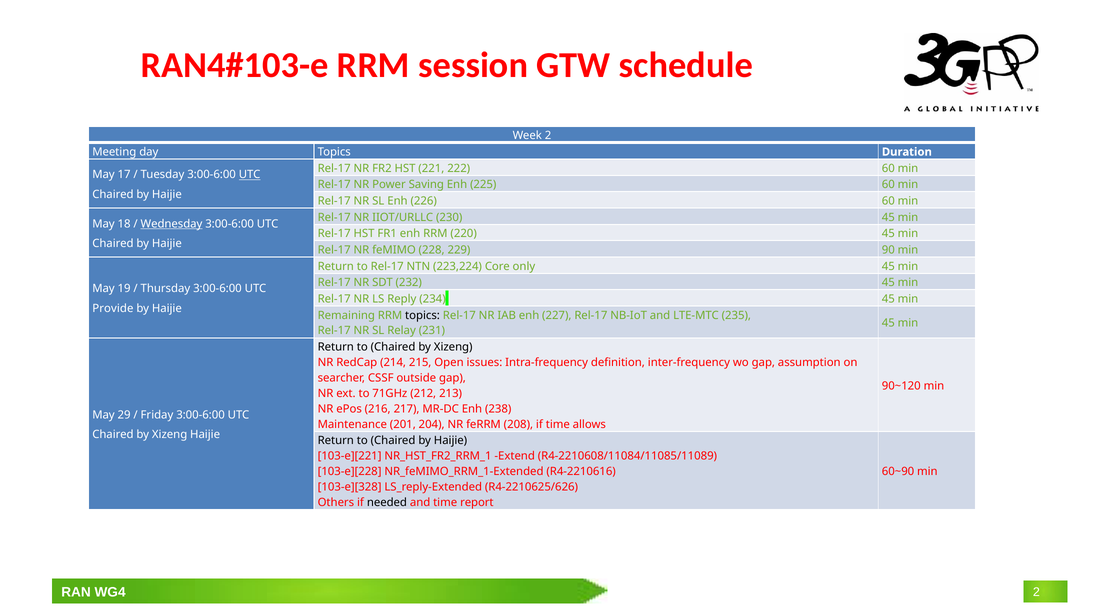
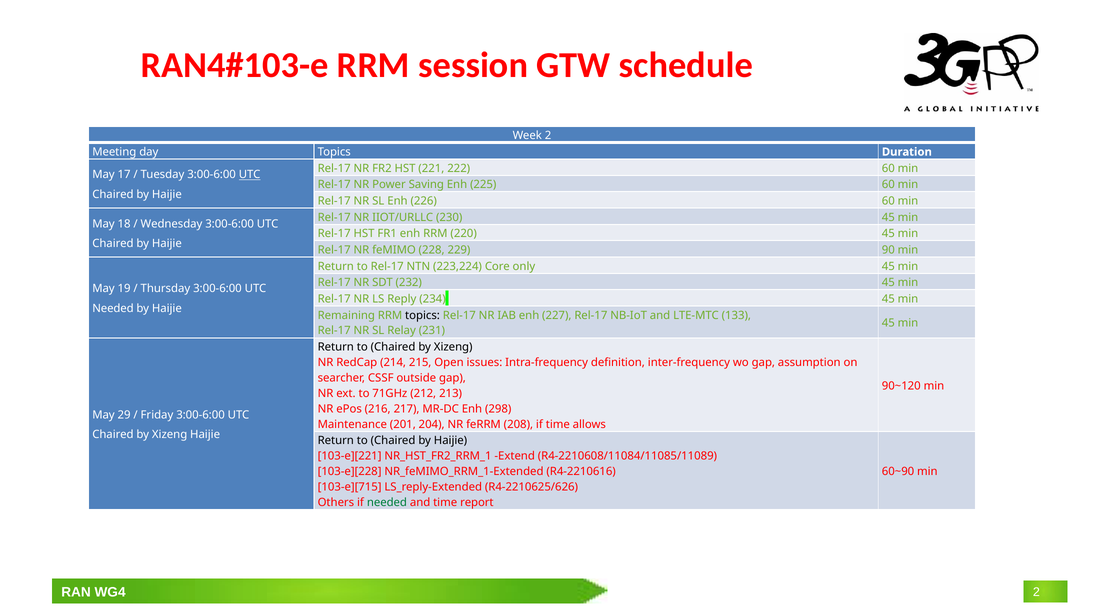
Wednesday underline: present -> none
Provide at (113, 308): Provide -> Needed
235: 235 -> 133
238: 238 -> 298
103-e][328: 103-e][328 -> 103-e][715
needed at (387, 502) colour: black -> green
